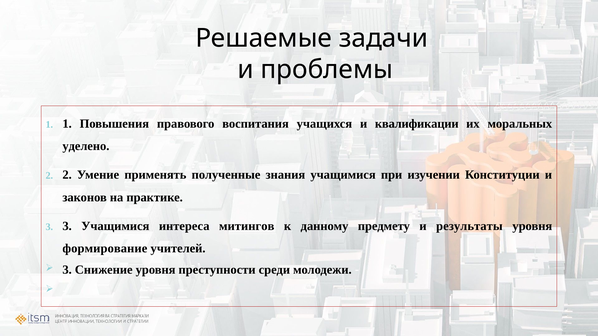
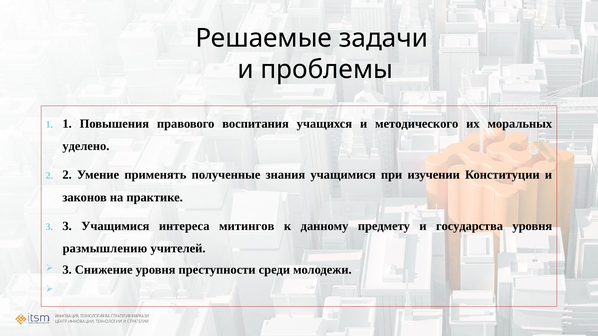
квалификации: квалификации -> методического
результаты: результаты -> государства
формирование: формирование -> размышлению
